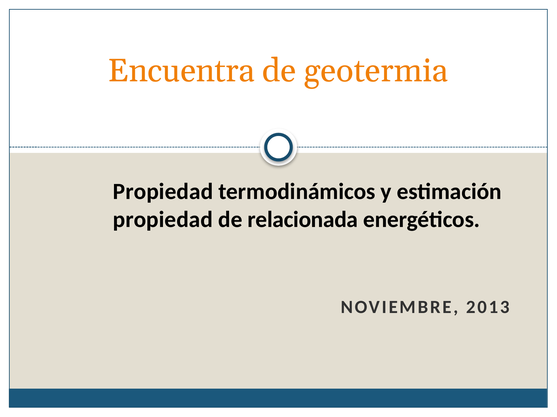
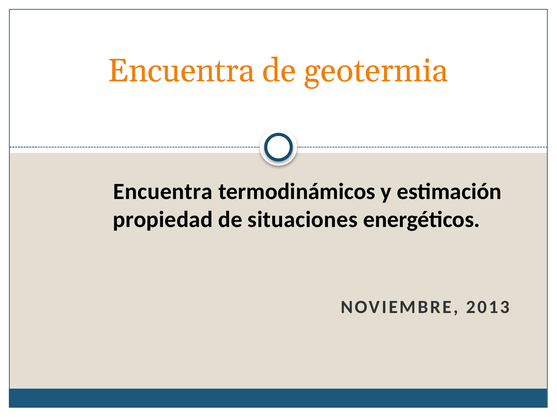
Propiedad at (163, 192): Propiedad -> Encuentra
relacionada: relacionada -> situaciones
